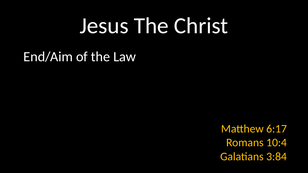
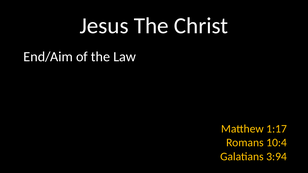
6:17: 6:17 -> 1:17
3:84: 3:84 -> 3:94
